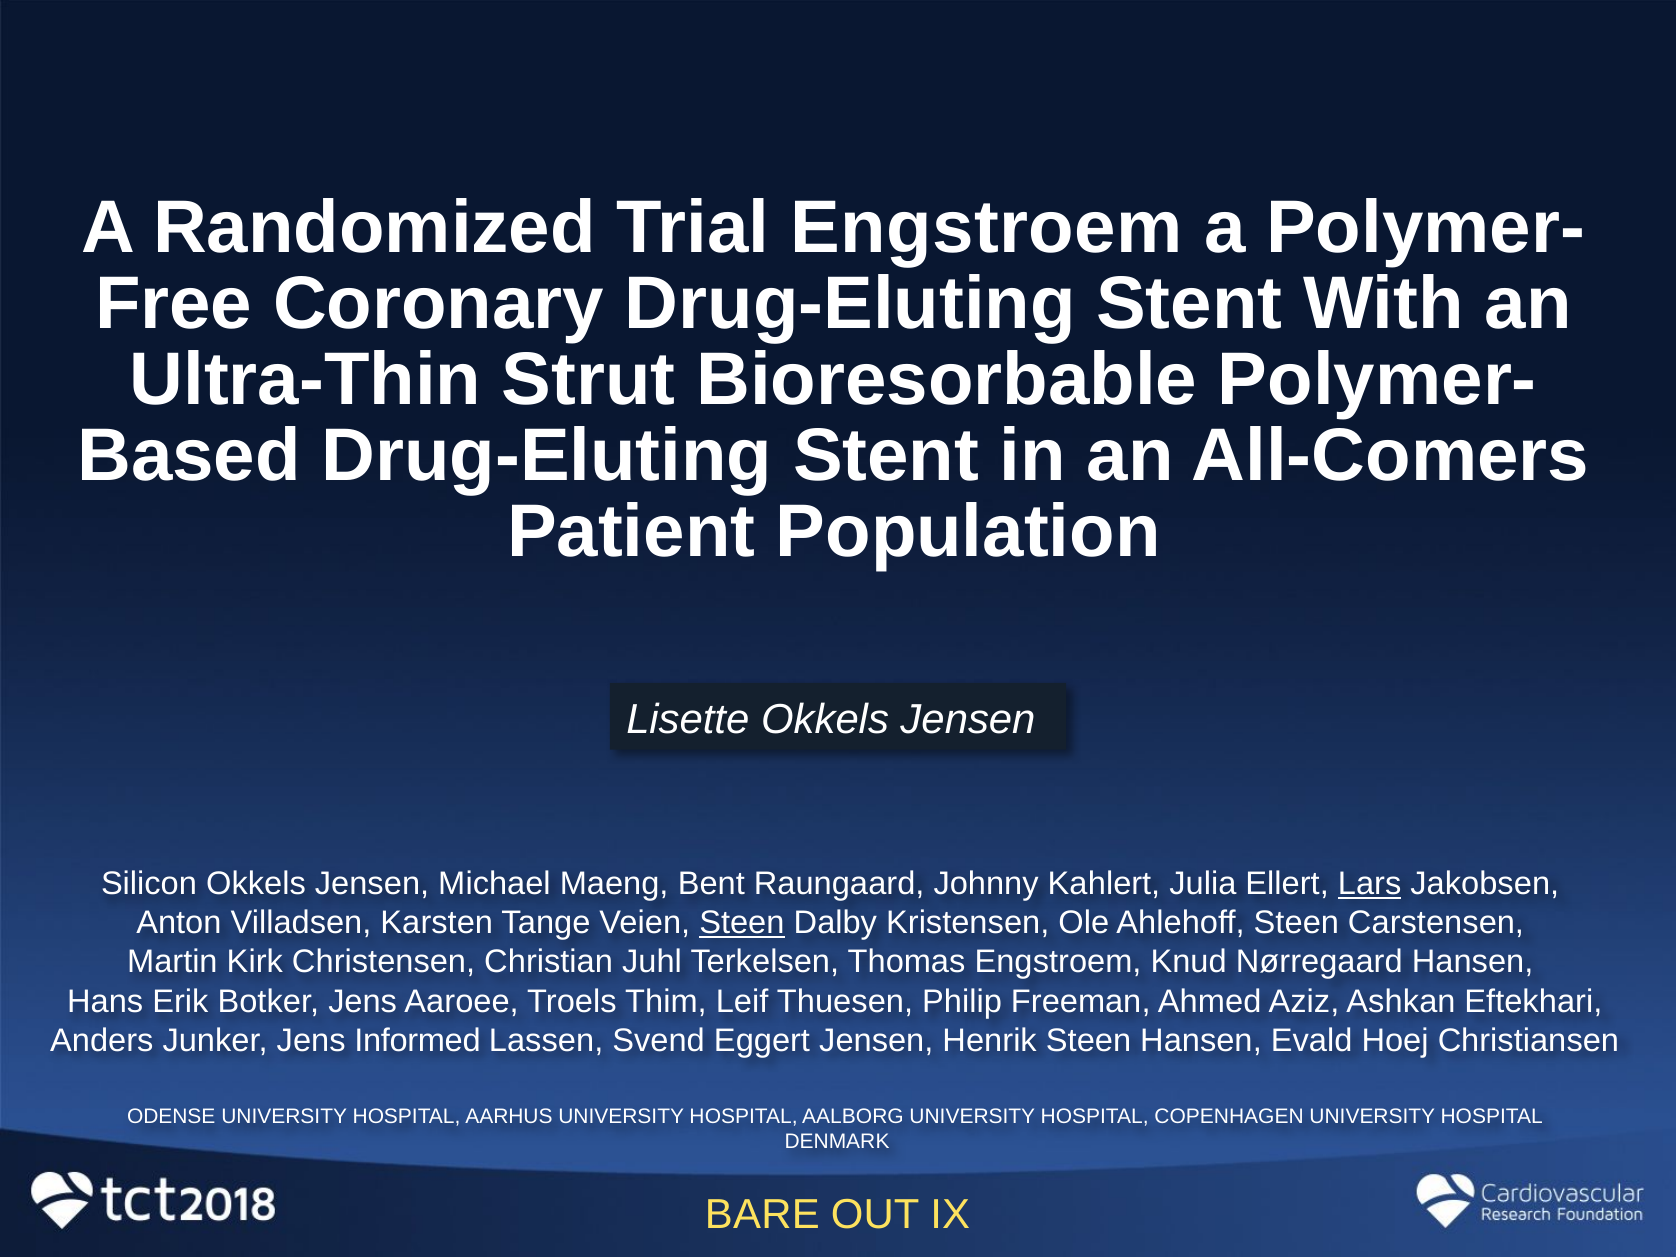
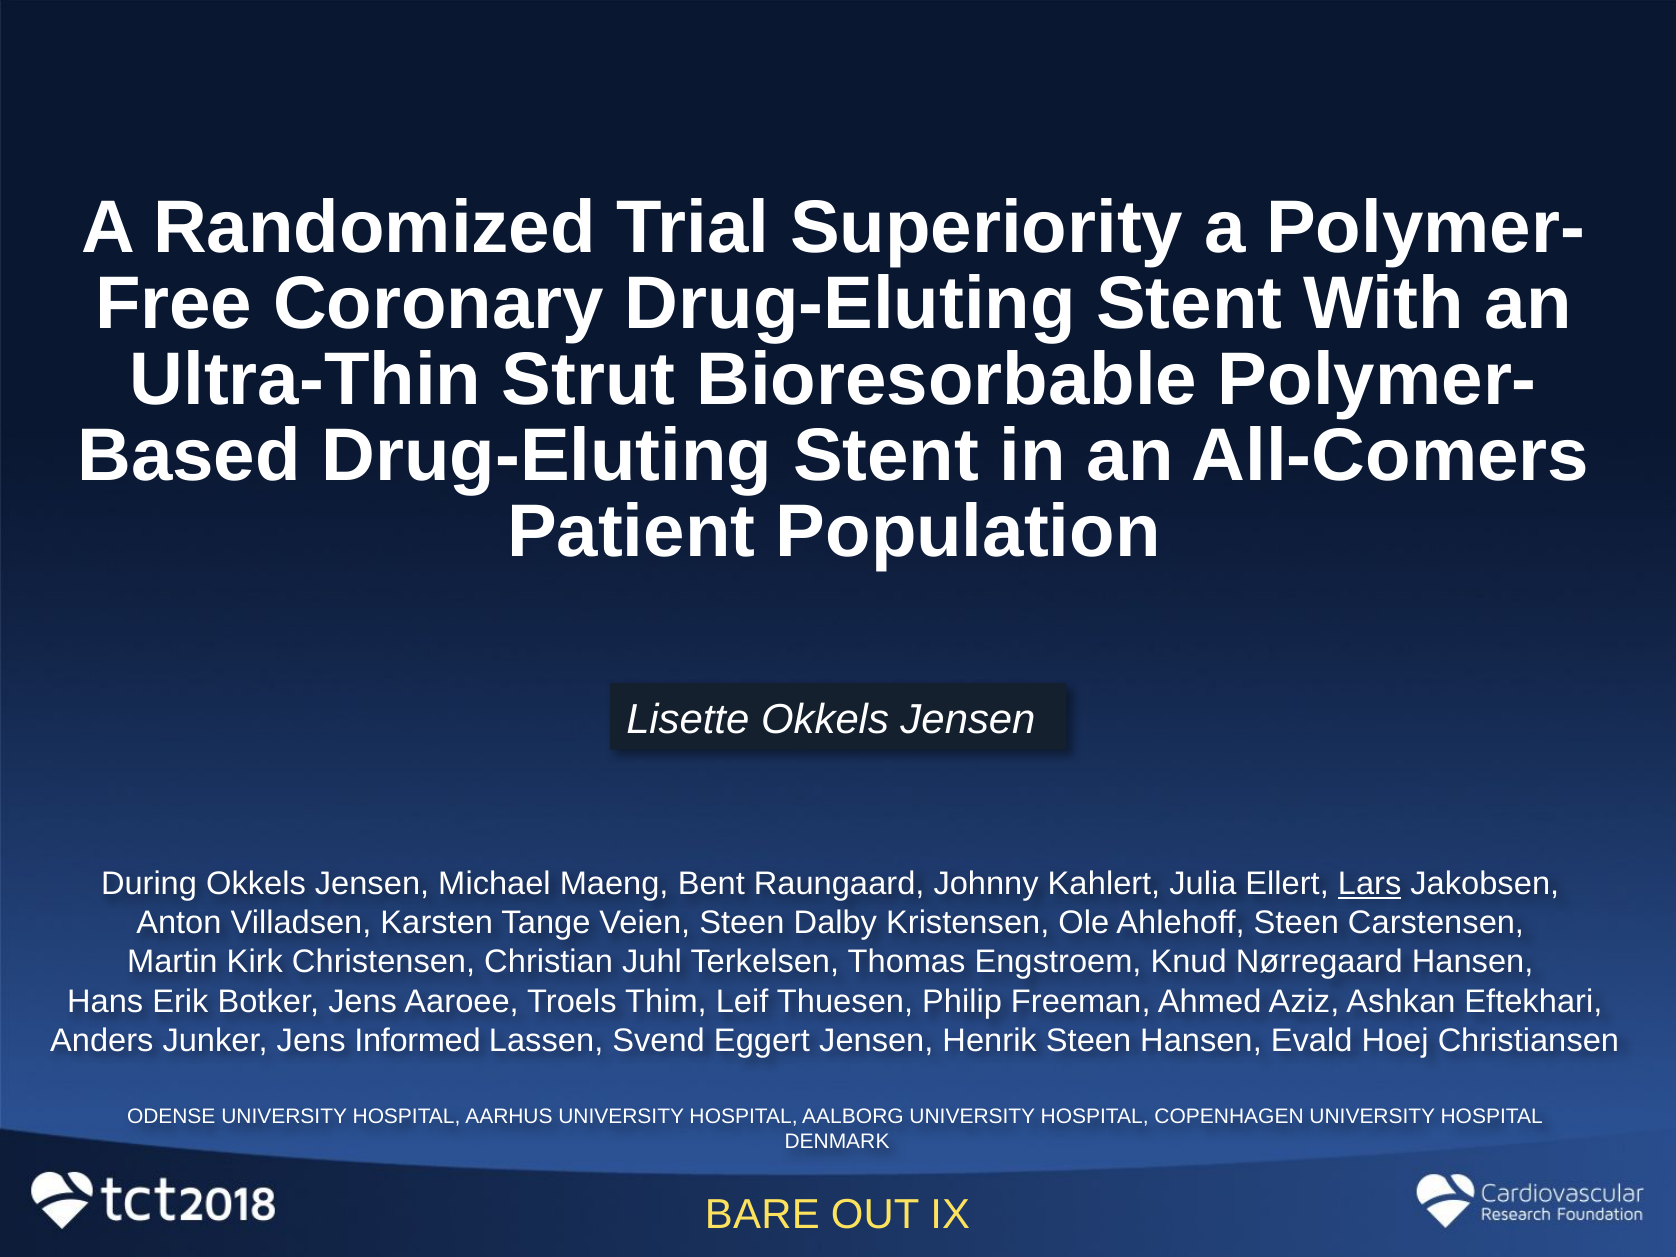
Trial Engstroem: Engstroem -> Superiority
Silicon: Silicon -> During
Steen at (742, 923) underline: present -> none
